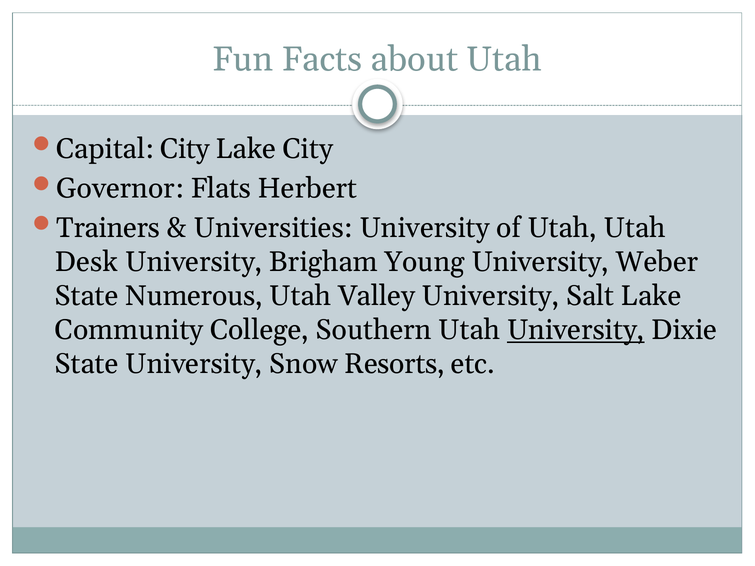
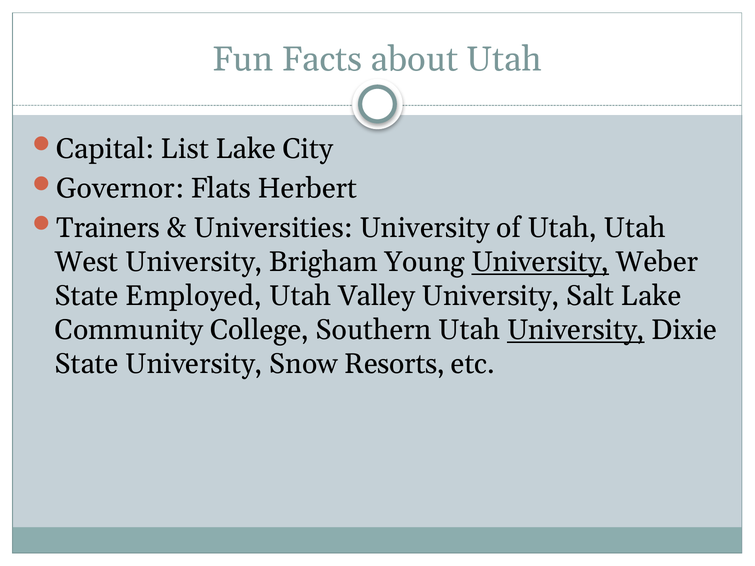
Capital City: City -> List
Desk: Desk -> West
University at (540, 262) underline: none -> present
Numerous: Numerous -> Employed
